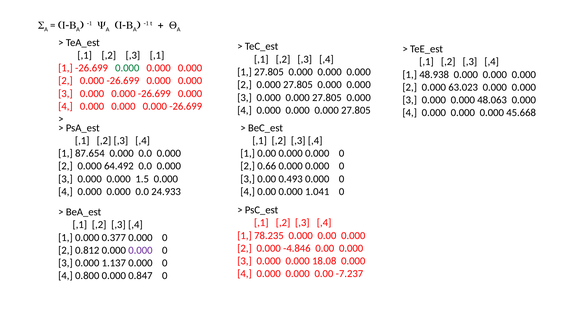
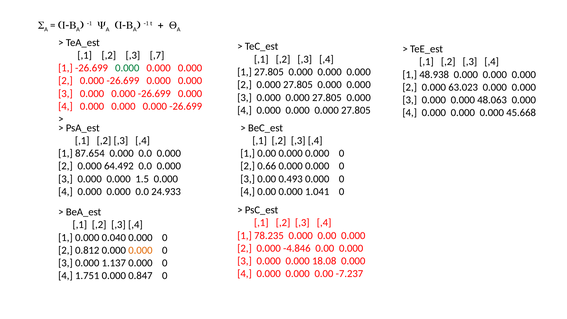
,3 ,1: ,1 -> ,7
0.377: 0.377 -> 0.040
0.000 at (140, 250) colour: purple -> orange
0.800: 0.800 -> 1.751
